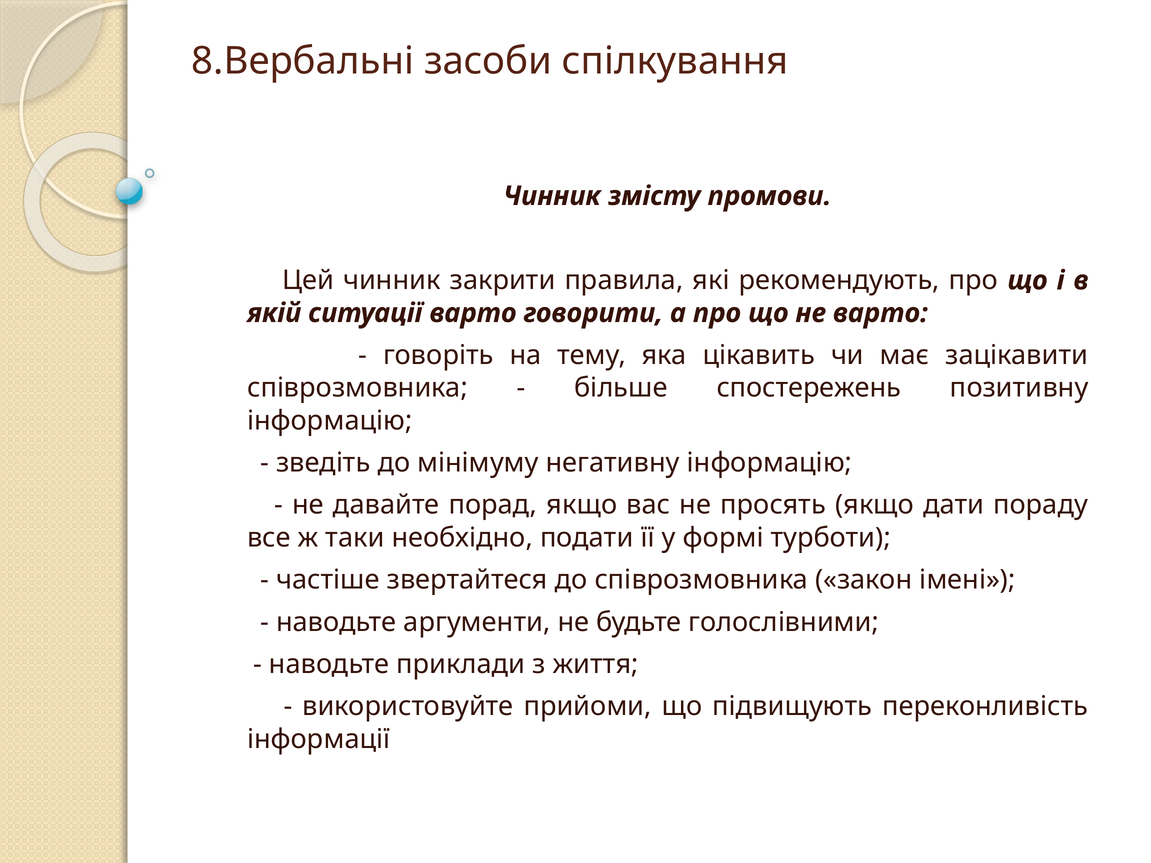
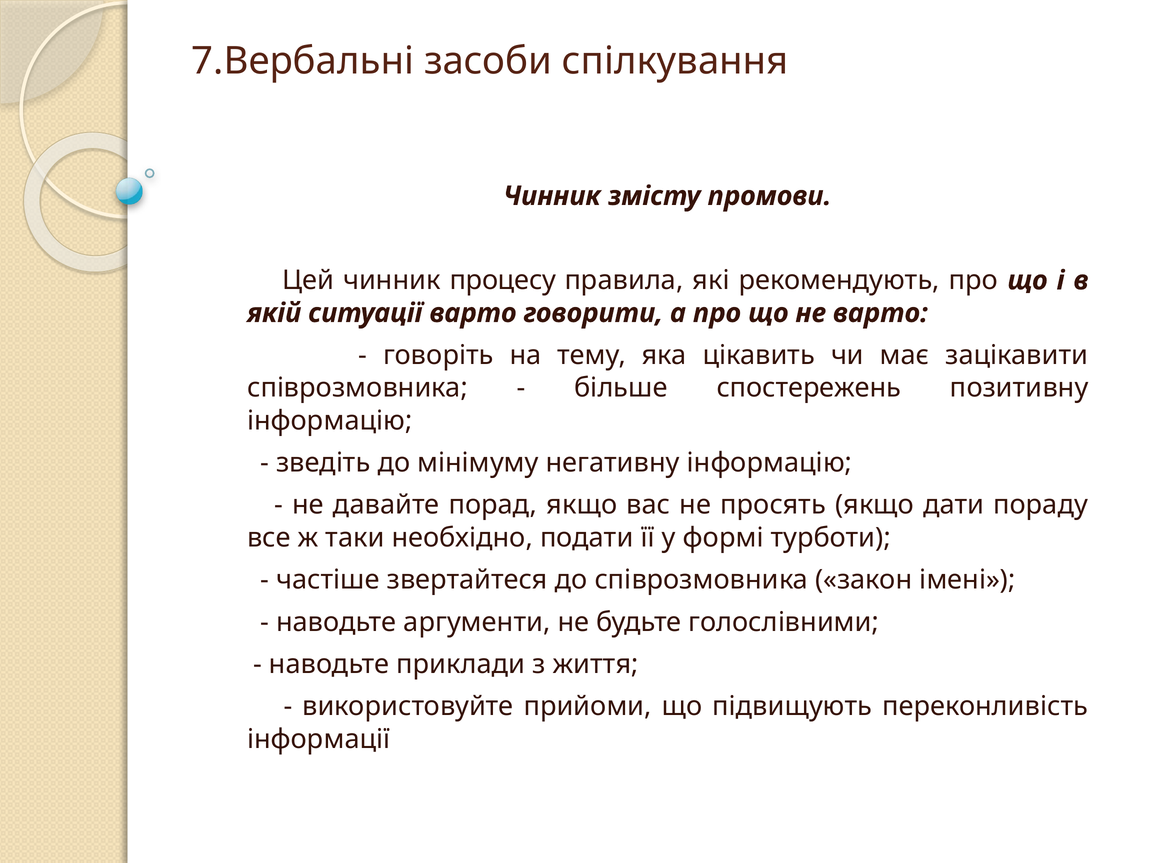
8.Вербальні: 8.Вербальні -> 7.Вербальні
закрити: закрити -> процесу
